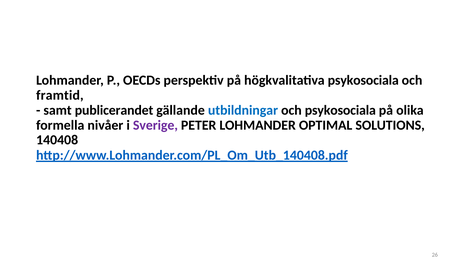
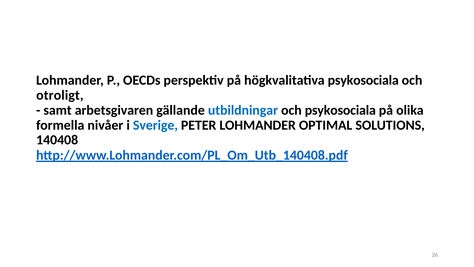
framtid: framtid -> otroligt
publicerandet: publicerandet -> arbetsgivaren
Sverige colour: purple -> blue
